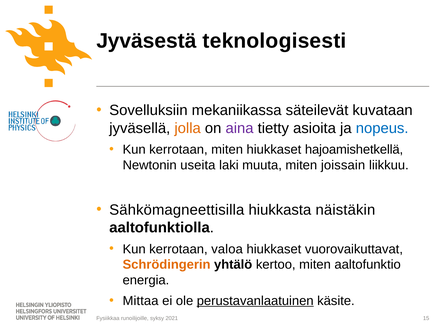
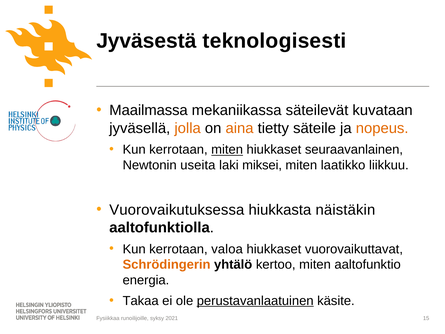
Sovelluksiin: Sovelluksiin -> Maailmassa
aina colour: purple -> orange
asioita: asioita -> säteile
nopeus colour: blue -> orange
miten at (227, 150) underline: none -> present
hajoamishetkellä: hajoamishetkellä -> seuraavanlainen
muuta: muuta -> miksei
joissain: joissain -> laatikko
Sähkömagneettisilla: Sähkömagneettisilla -> Vuorovaikutuksessa
Mittaa: Mittaa -> Takaa
